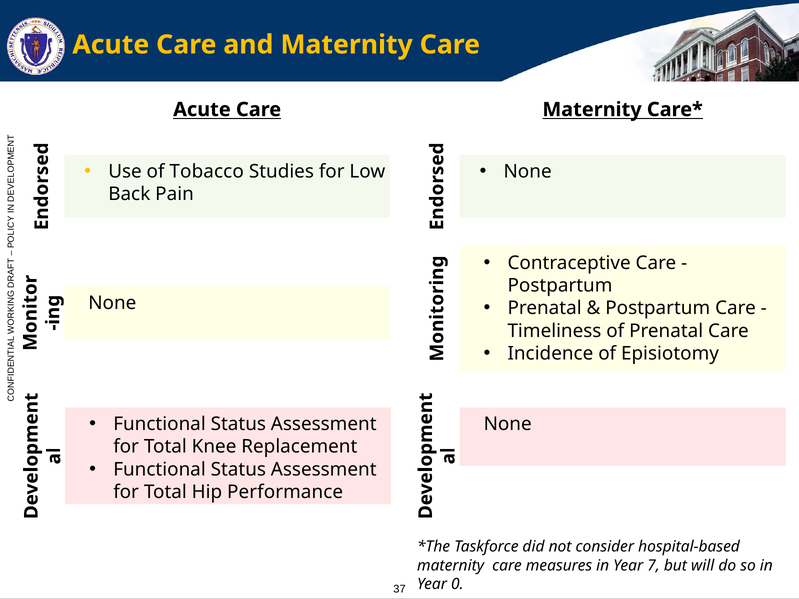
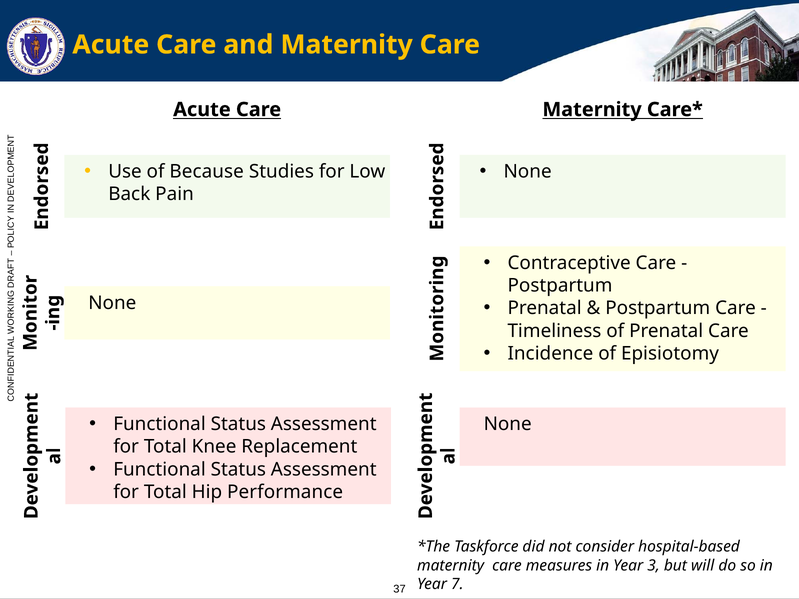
Tobacco: Tobacco -> Because
7: 7 -> 3
0: 0 -> 7
